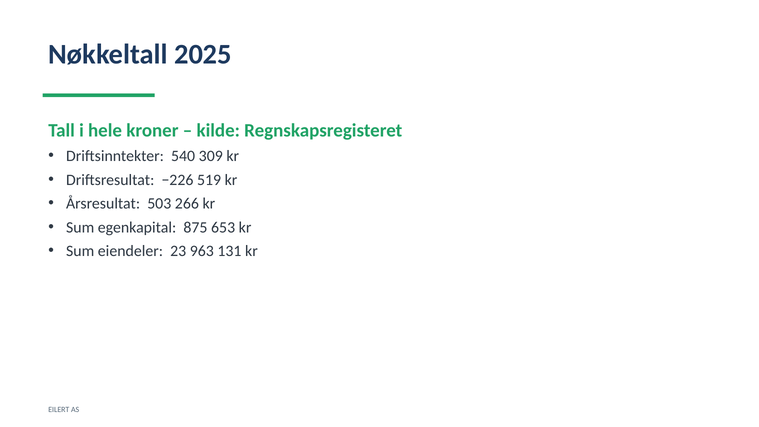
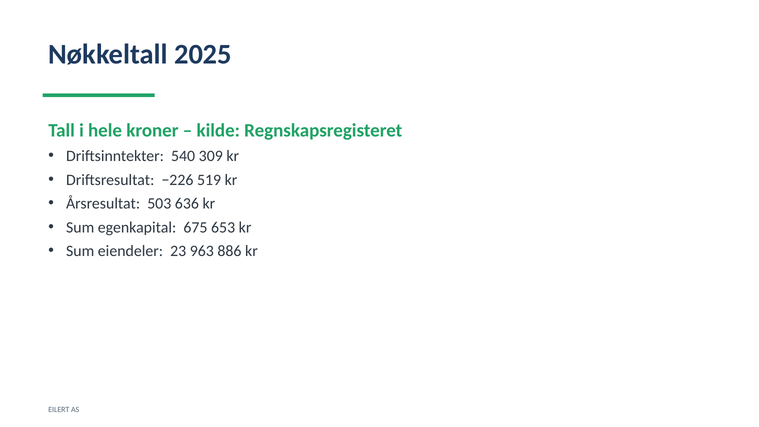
266: 266 -> 636
875: 875 -> 675
131: 131 -> 886
